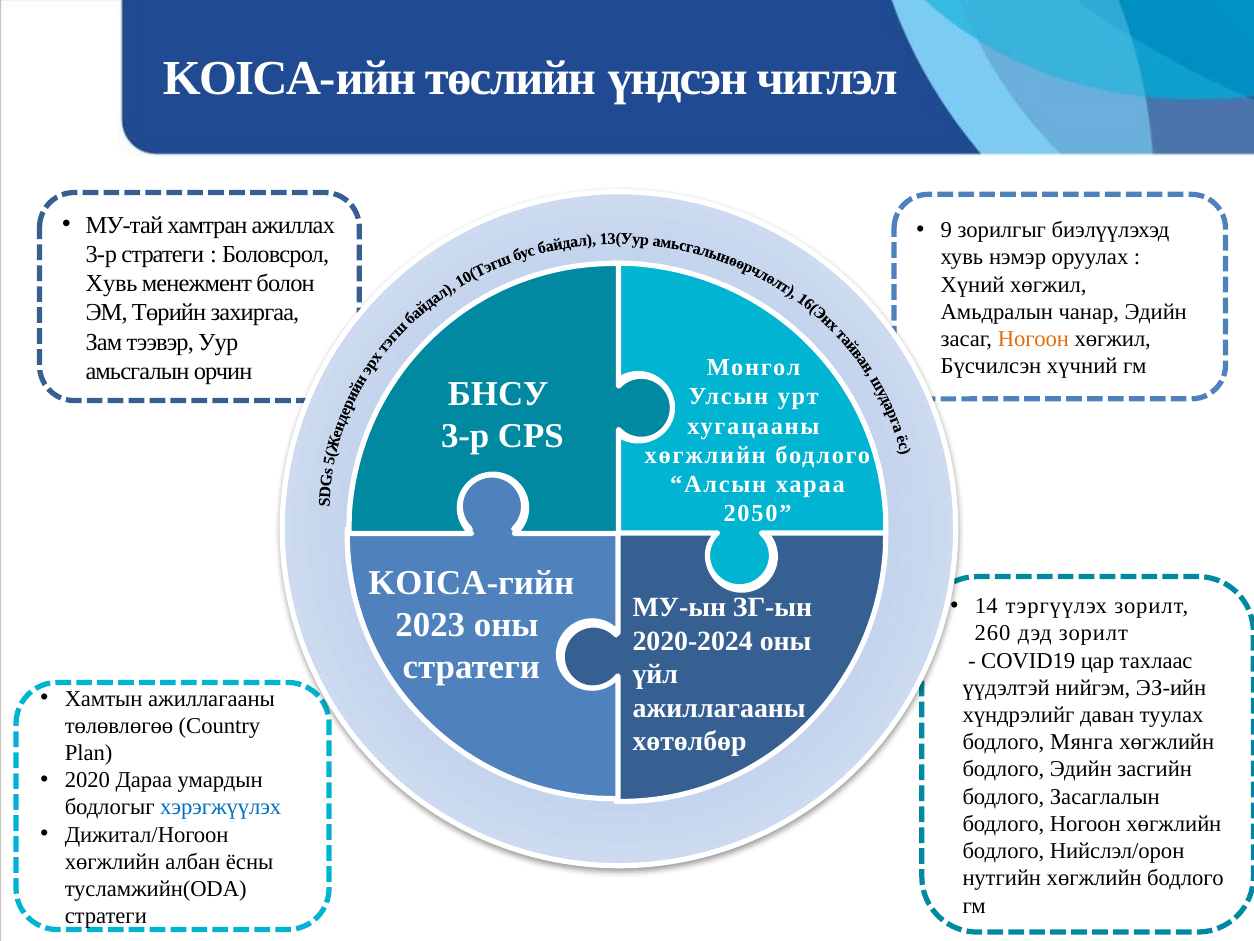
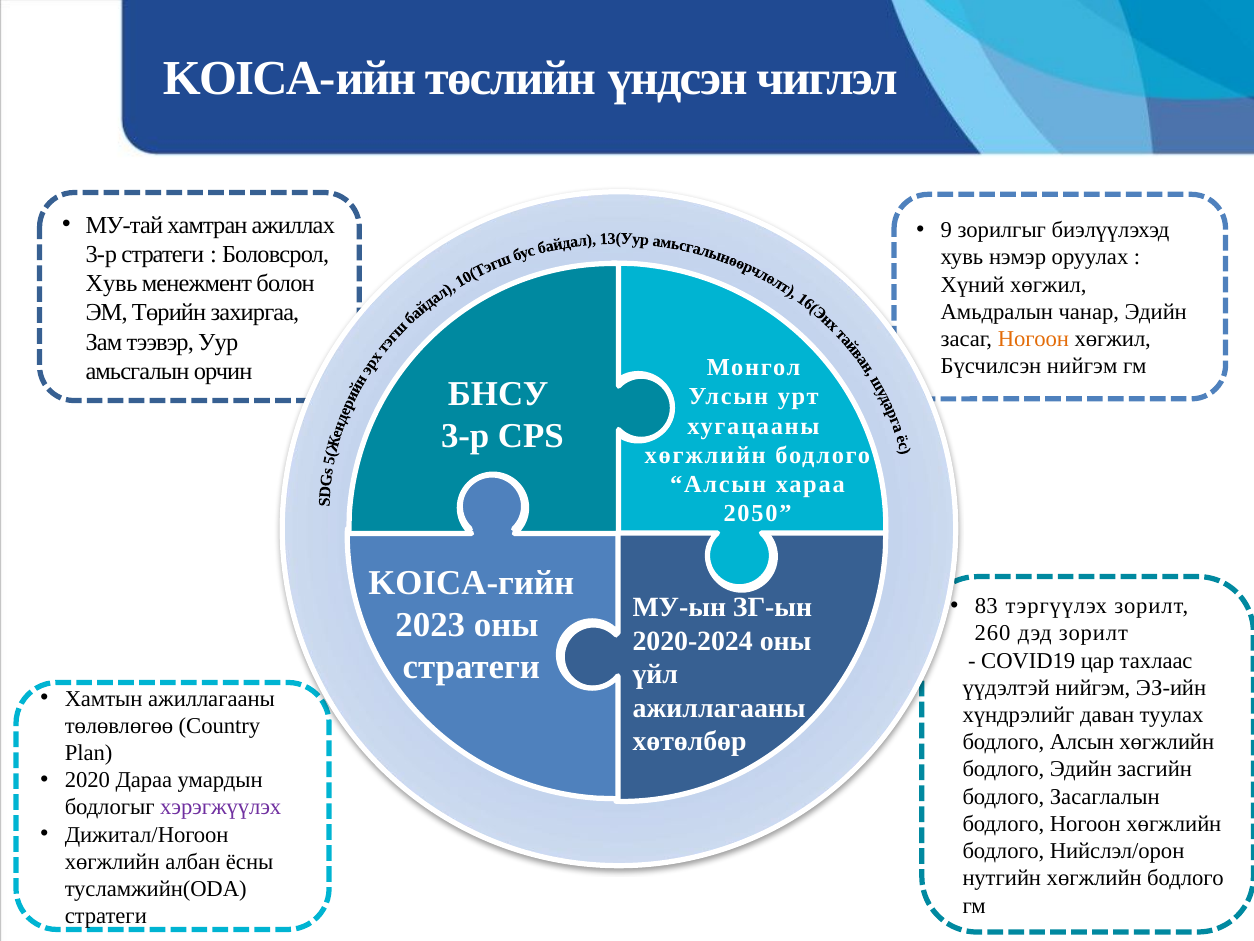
хүчний at (1082, 366): хүчний -> нийгэм
14: 14 -> 83
Мянга at (1082, 742): Мянга -> Алсын
хэрэгжүүлэх colour: blue -> purple
